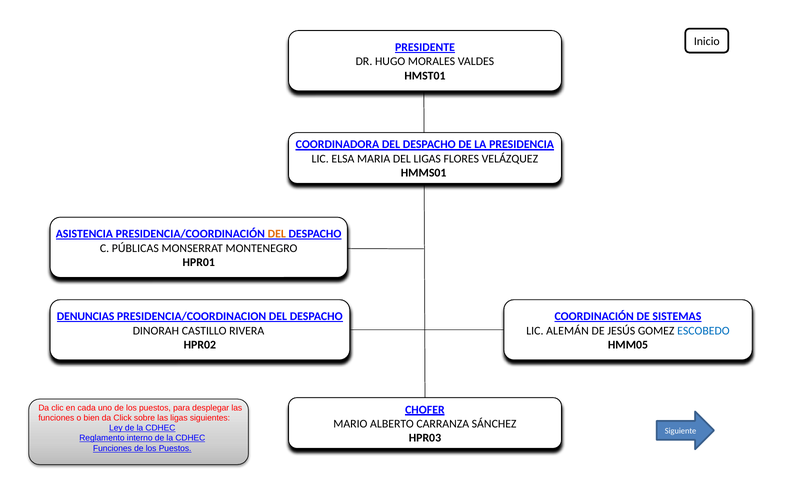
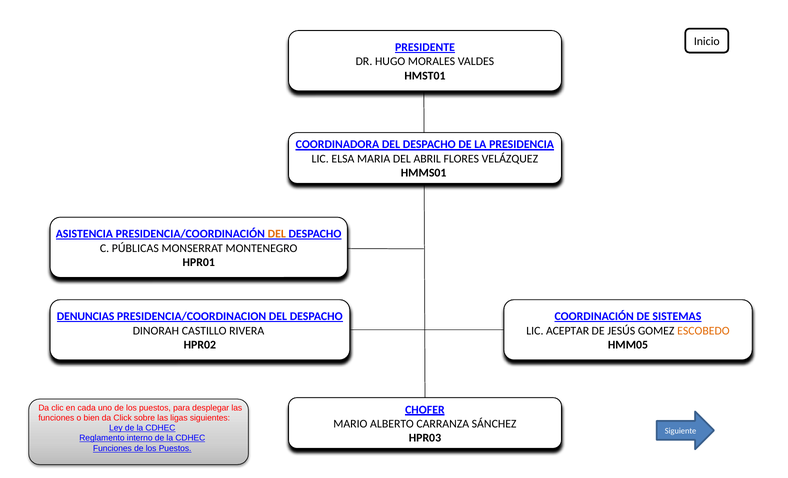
DEL LIGAS: LIGAS -> ABRIL
ALEMÁN: ALEMÁN -> ACEPTAR
ESCOBEDO colour: blue -> orange
